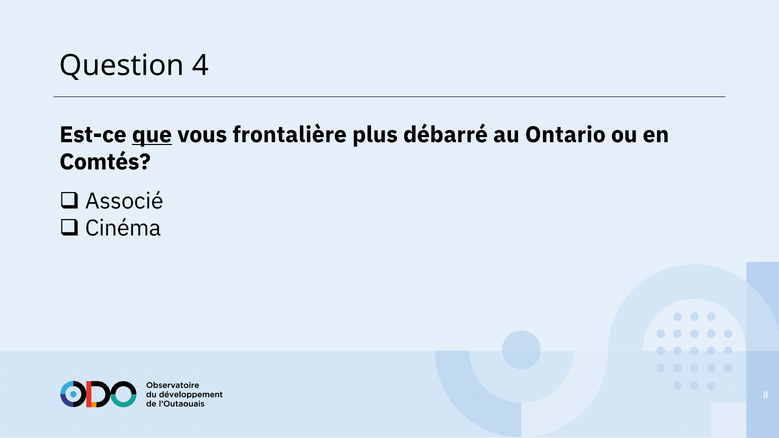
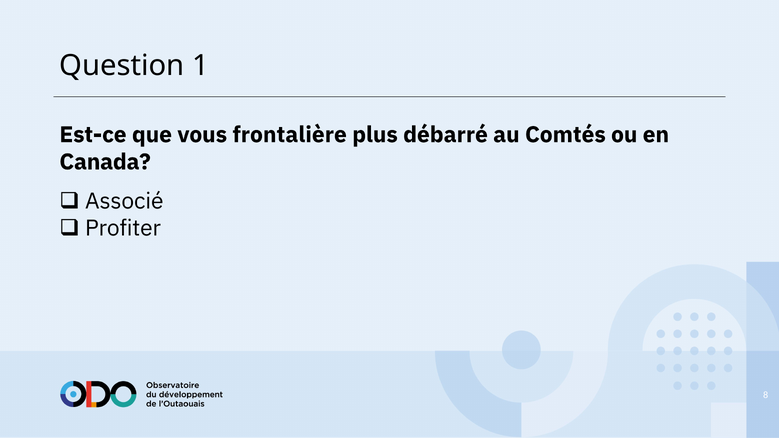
4: 4 -> 1
que underline: present -> none
Ontario: Ontario -> Comtés
Comtés: Comtés -> Canada
Cinéma: Cinéma -> Profiter
